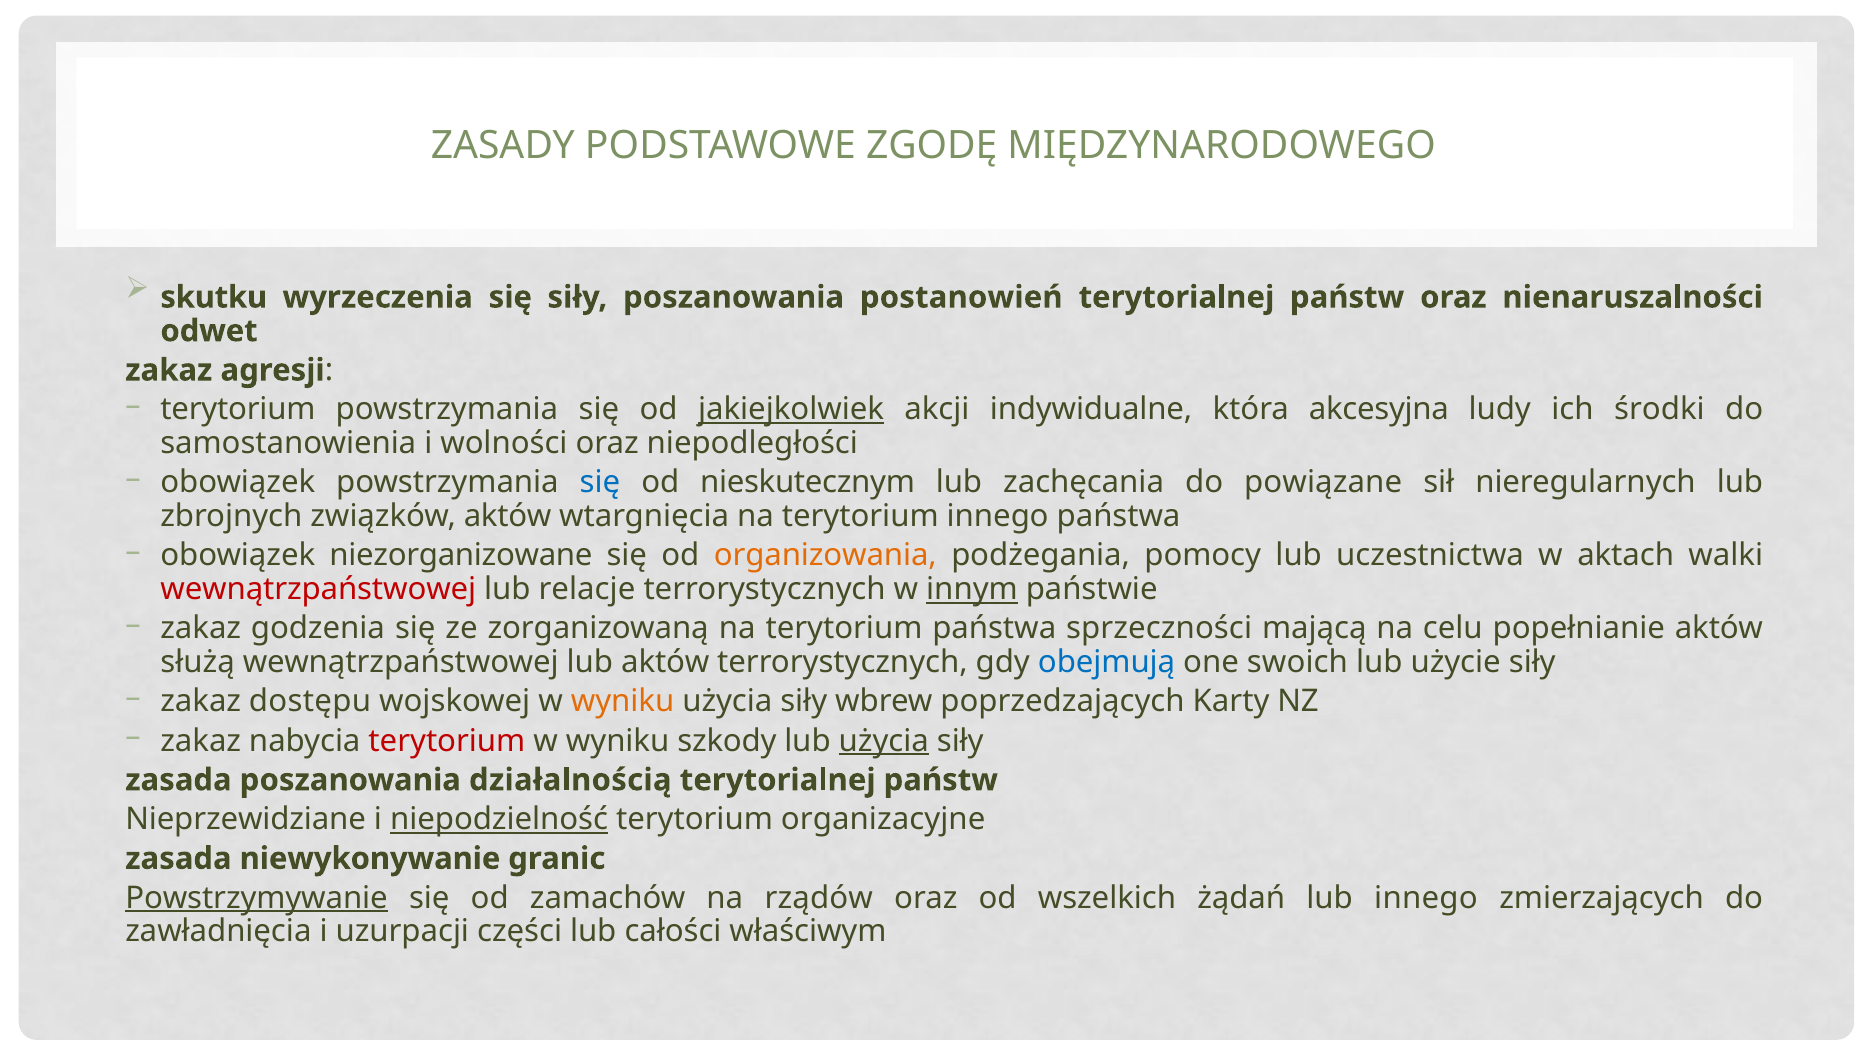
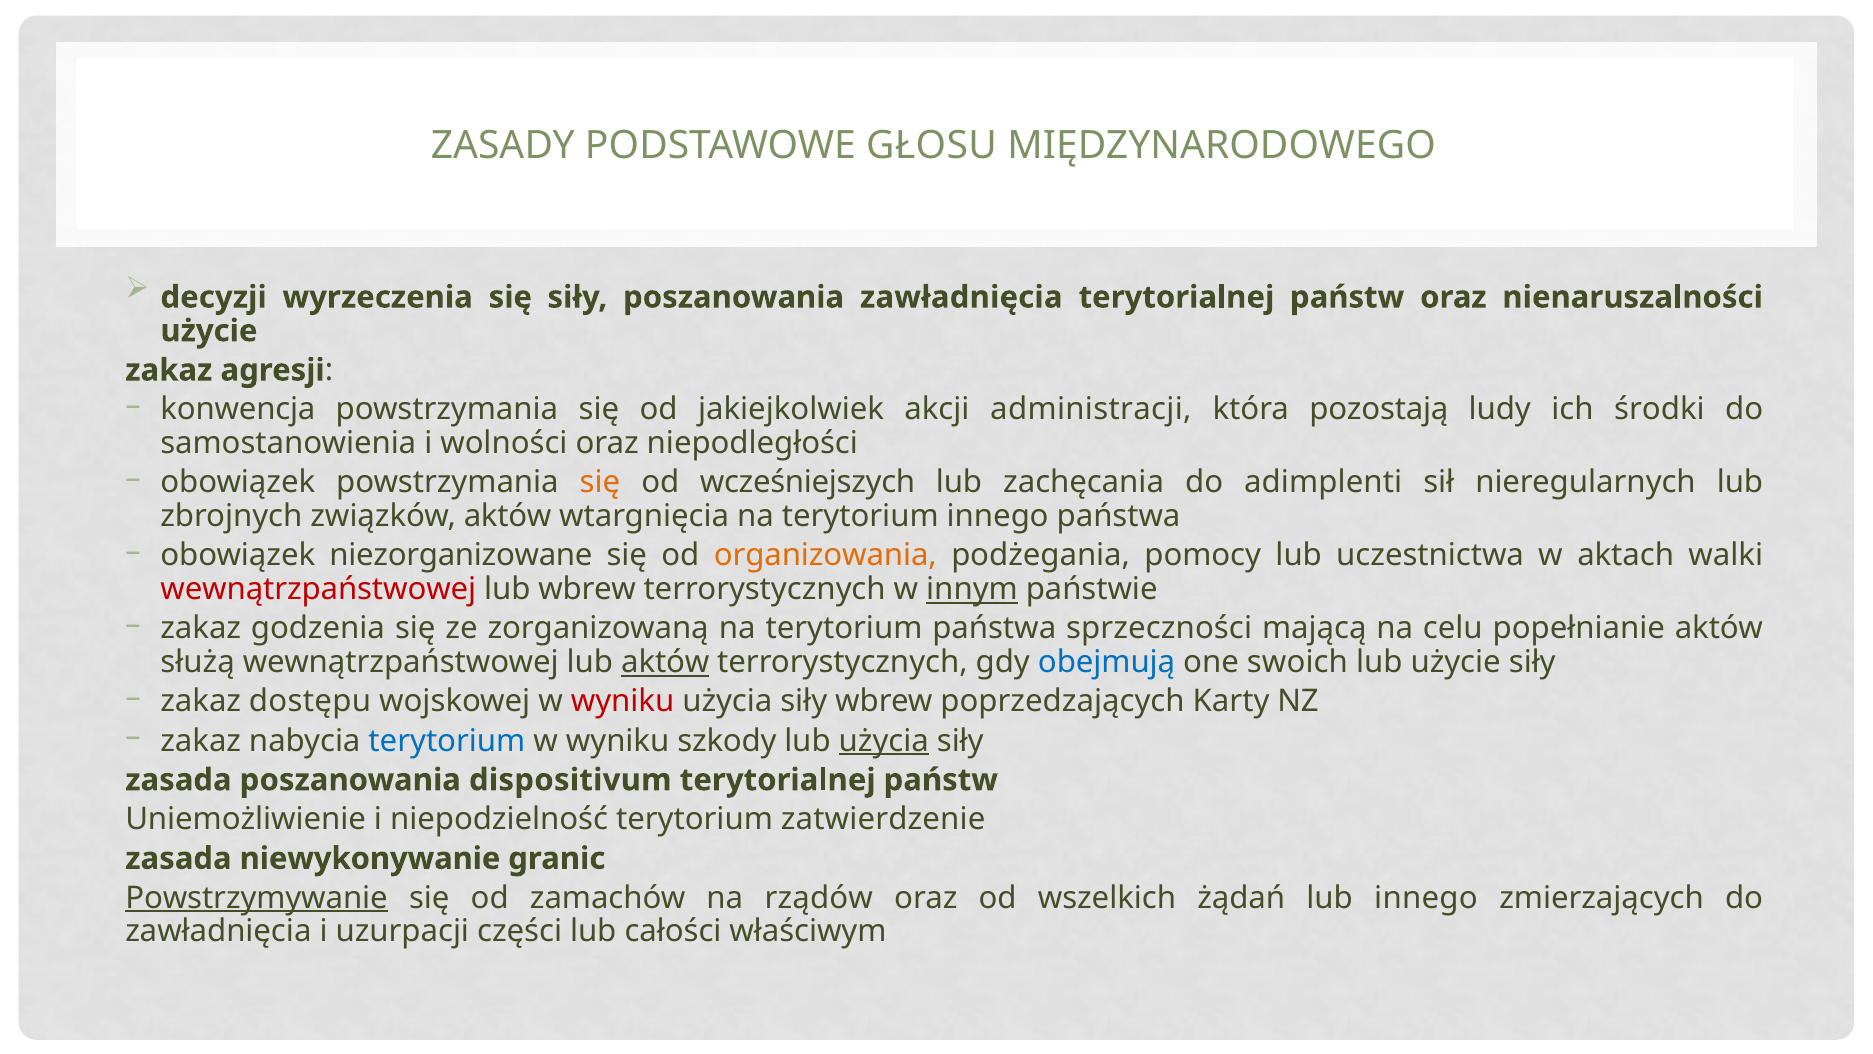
ZGODĘ: ZGODĘ -> GŁOSU
skutku: skutku -> decyzji
poszanowania postanowień: postanowień -> zawładnięcia
odwet at (209, 331): odwet -> użycie
terytorium at (238, 409): terytorium -> konwencja
jakiejkolwiek underline: present -> none
indywidualne: indywidualne -> administracji
akcesyjna: akcesyjna -> pozostają
się at (600, 482) colour: blue -> orange
nieskutecznym: nieskutecznym -> wcześniejszych
powiązane: powiązane -> adimplenti
lub relacje: relacje -> wbrew
aktów at (665, 662) underline: none -> present
wyniku at (623, 701) colour: orange -> red
terytorium at (447, 740) colour: red -> blue
działalnością: działalnością -> dispositivum
Nieprzewidziane: Nieprzewidziane -> Uniemożliwienie
niepodzielność underline: present -> none
organizacyjne: organizacyjne -> zatwierdzenie
